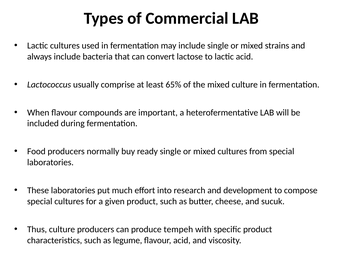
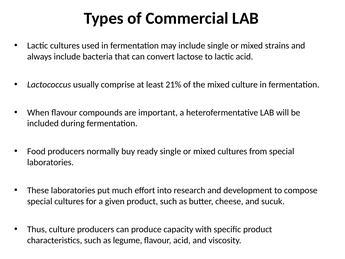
65%: 65% -> 21%
tempeh: tempeh -> capacity
